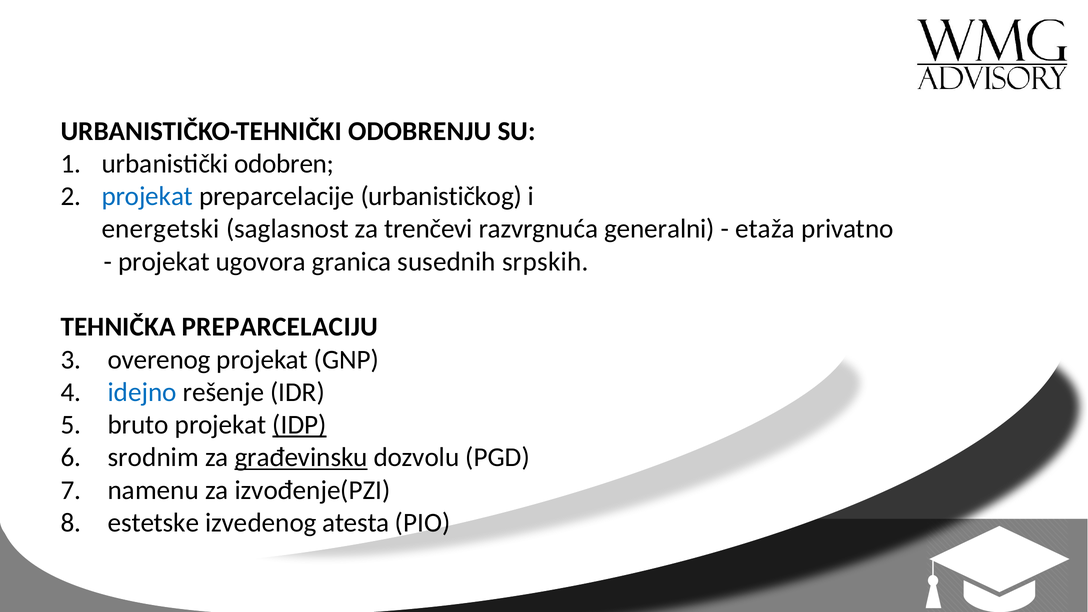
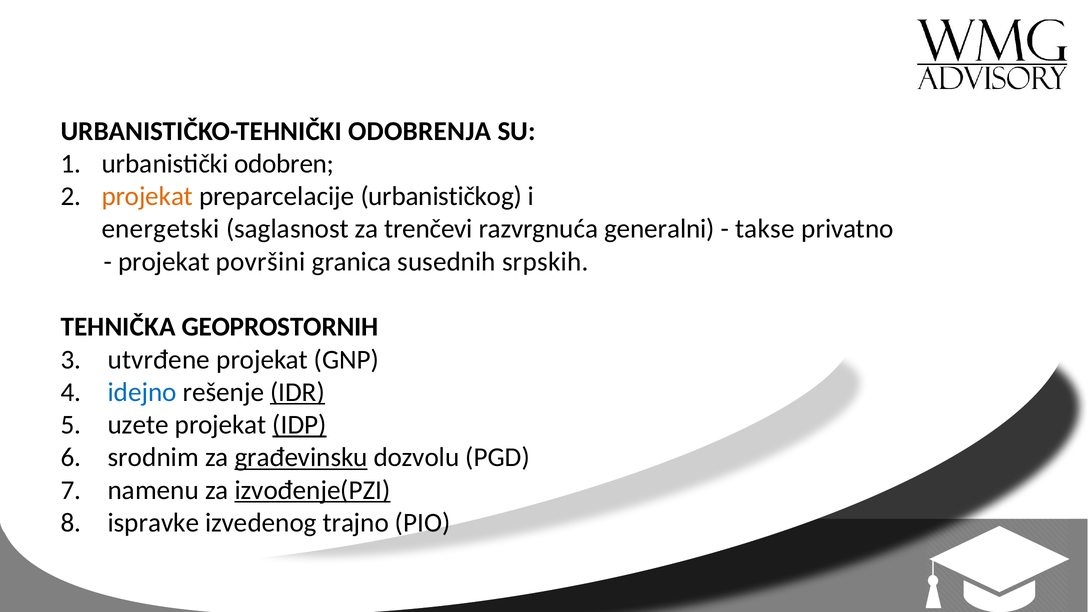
ODOBRENJU: ODOBRENJU -> ODOBRENJA
projekat at (147, 196) colour: blue -> orange
etaža: etaža -> takse
ugovora: ugovora -> površini
PREPARCELACIJU: PREPARCELACIJU -> GEOPROSTORNIH
overenog: overenog -> utvrđene
IDR underline: none -> present
bruto: bruto -> uzete
izvođenje(PZI underline: none -> present
estetske: estetske -> ispravke
atesta: atesta -> trajno
